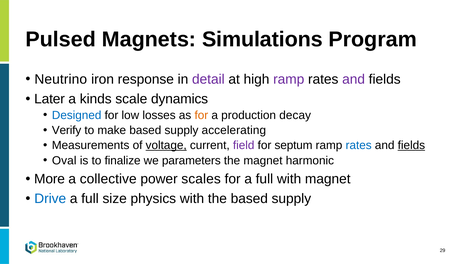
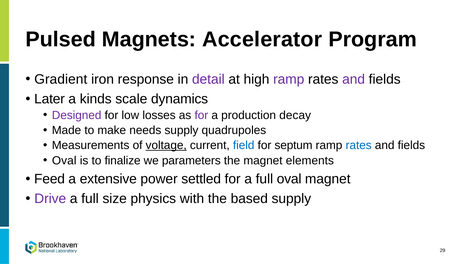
Simulations: Simulations -> Accelerator
Neutrino: Neutrino -> Gradient
Designed colour: blue -> purple
for at (201, 115) colour: orange -> purple
Verify: Verify -> Made
make based: based -> needs
accelerating: accelerating -> quadrupoles
field colour: purple -> blue
fields at (411, 145) underline: present -> none
harmonic: harmonic -> elements
More: More -> Feed
collective: collective -> extensive
scales: scales -> settled
full with: with -> oval
Drive colour: blue -> purple
